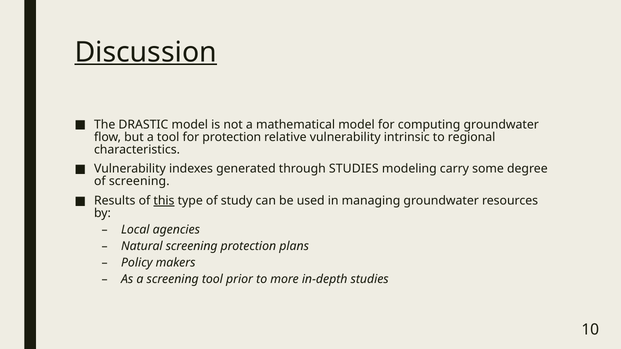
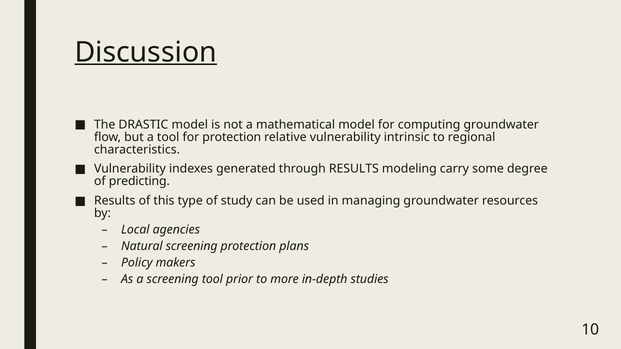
through STUDIES: STUDIES -> RESULTS
of screening: screening -> predicting
this underline: present -> none
